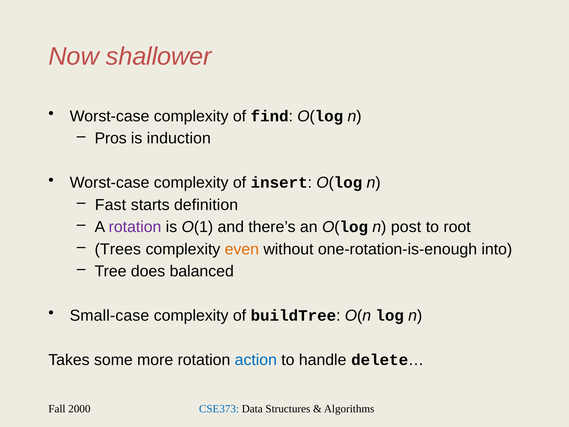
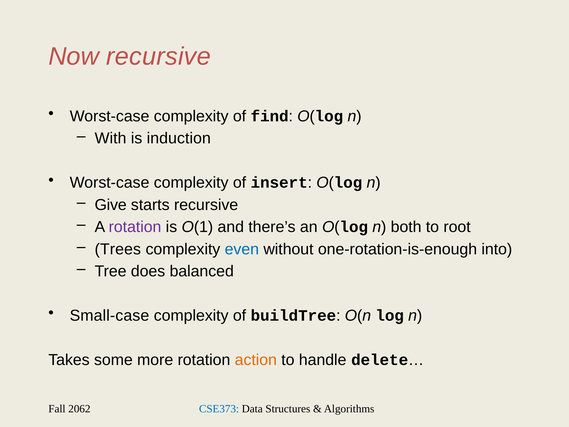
Now shallower: shallower -> recursive
Pros: Pros -> With
Fast: Fast -> Give
starts definition: definition -> recursive
post: post -> both
even colour: orange -> blue
action colour: blue -> orange
2000: 2000 -> 2062
